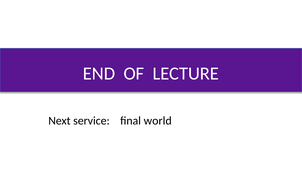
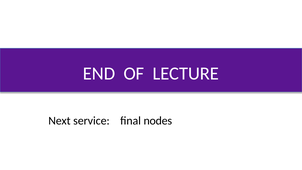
world: world -> nodes
